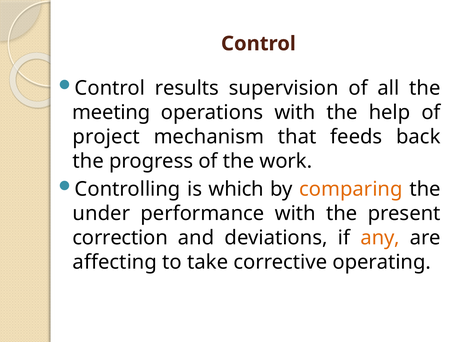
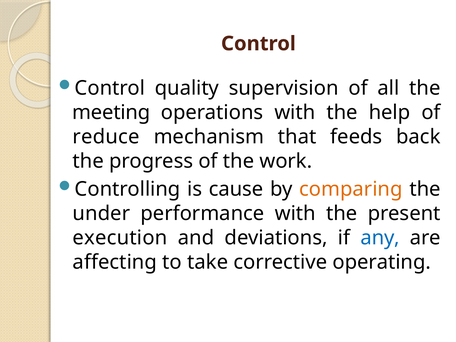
results: results -> quality
project: project -> reduce
which: which -> cause
correction: correction -> execution
any colour: orange -> blue
